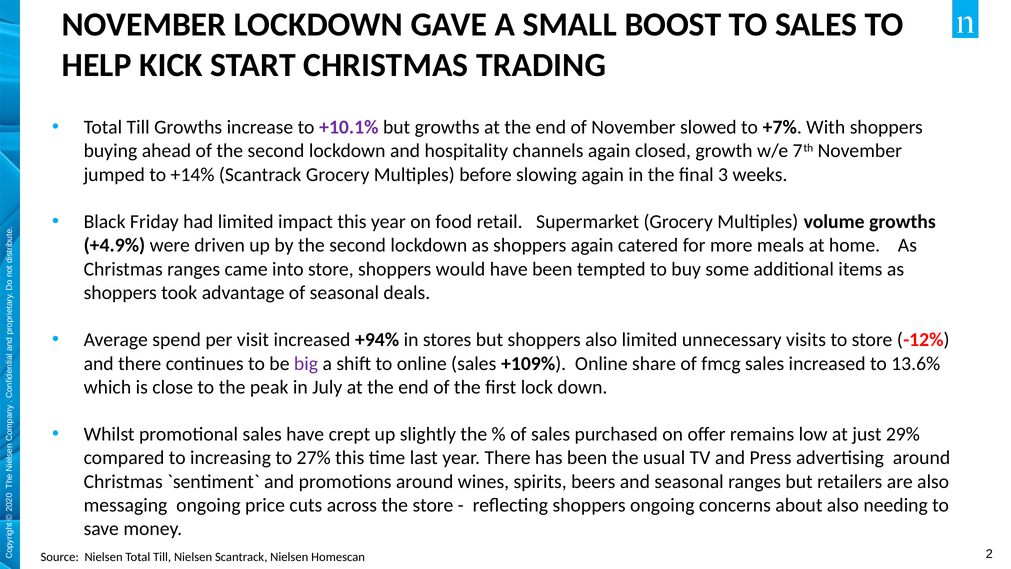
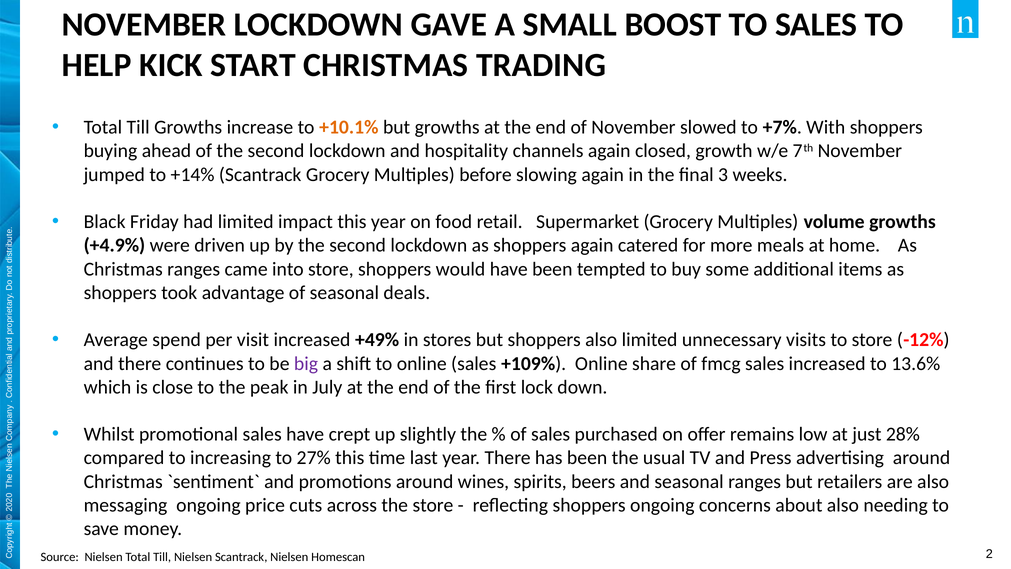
+10.1% colour: purple -> orange
+94%: +94% -> +49%
29%: 29% -> 28%
